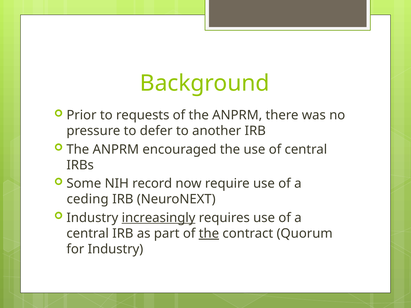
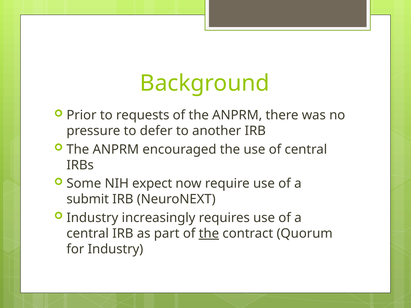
record: record -> expect
ceding: ceding -> submit
increasingly underline: present -> none
